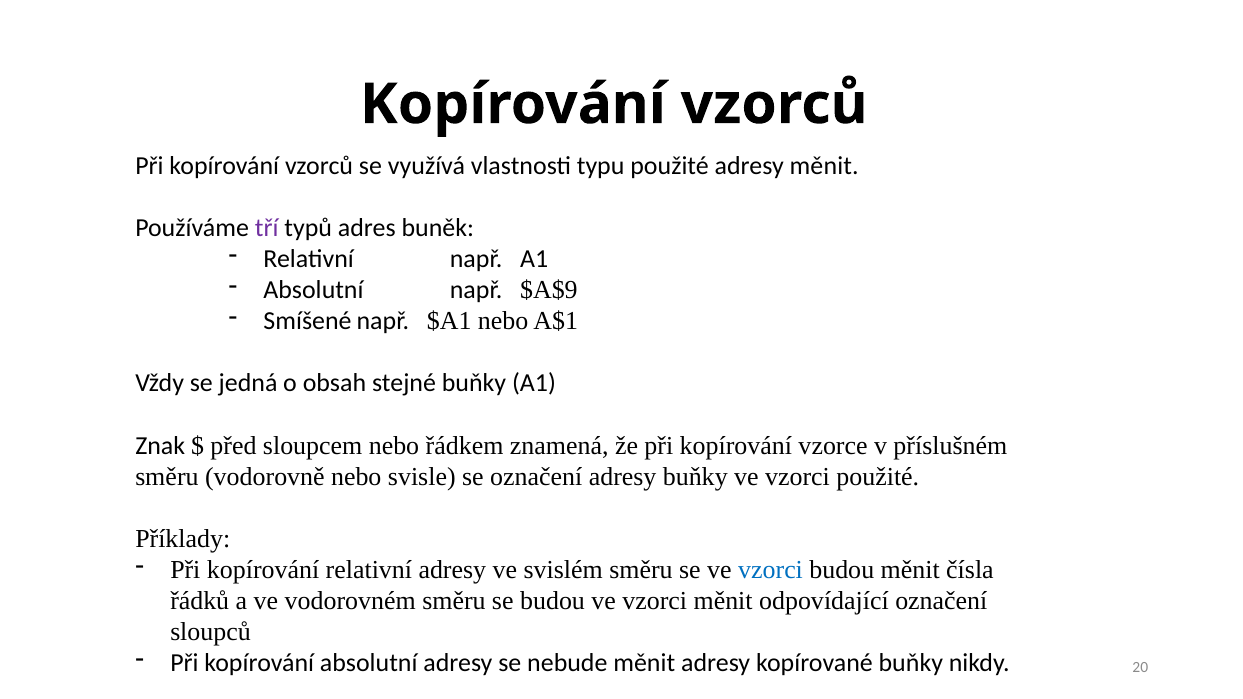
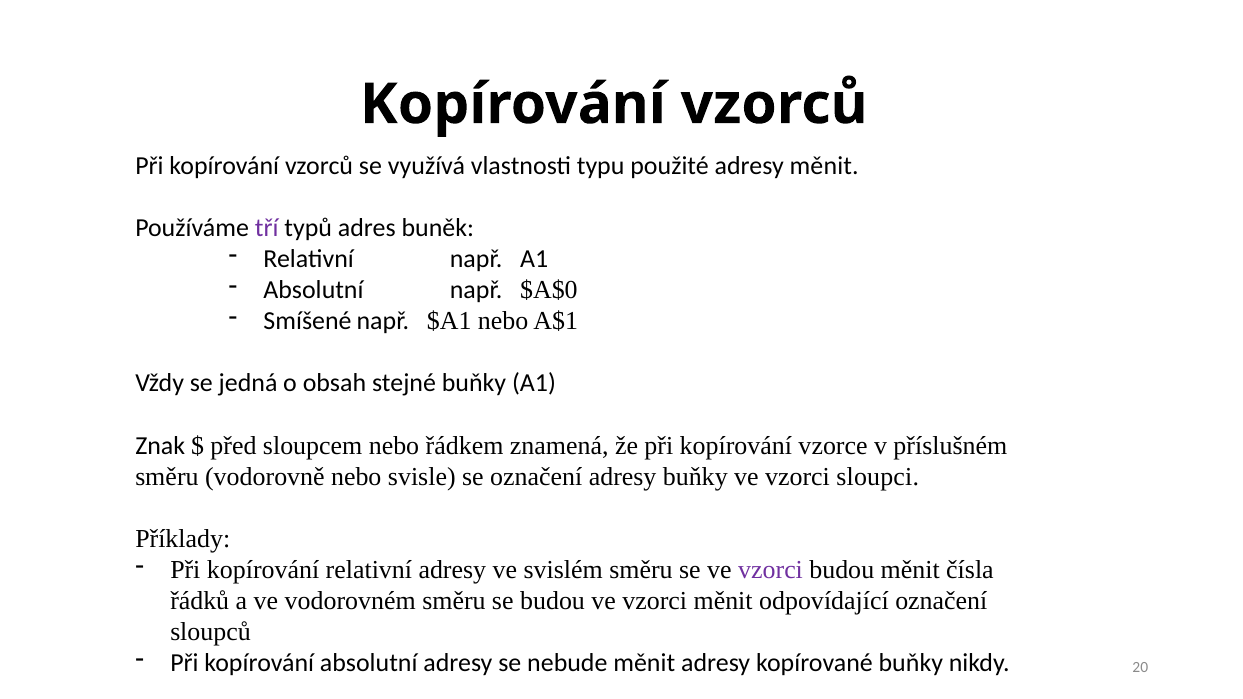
$A$9: $A$9 -> $A$0
vzorci použité: použité -> sloupci
vzorci at (771, 570) colour: blue -> purple
